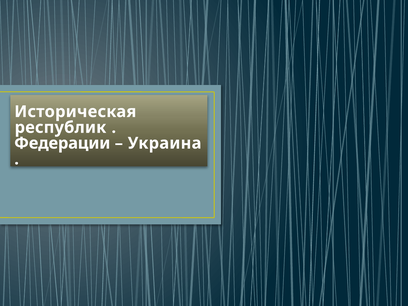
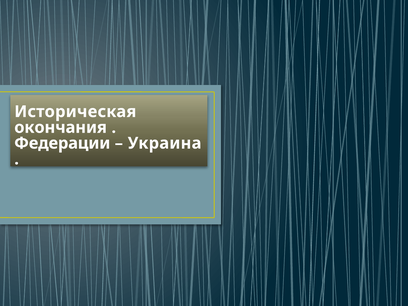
республик: республик -> окончания
